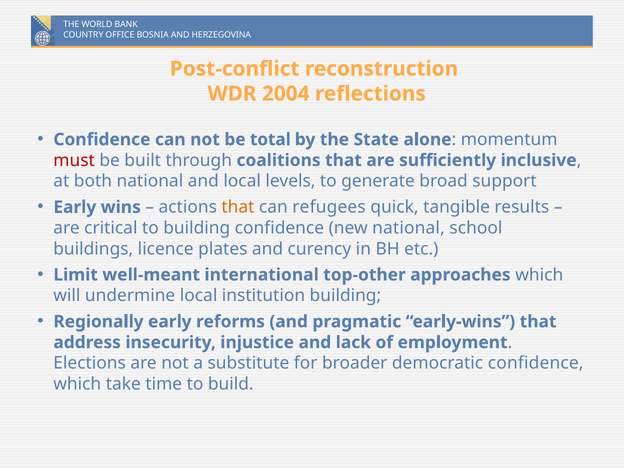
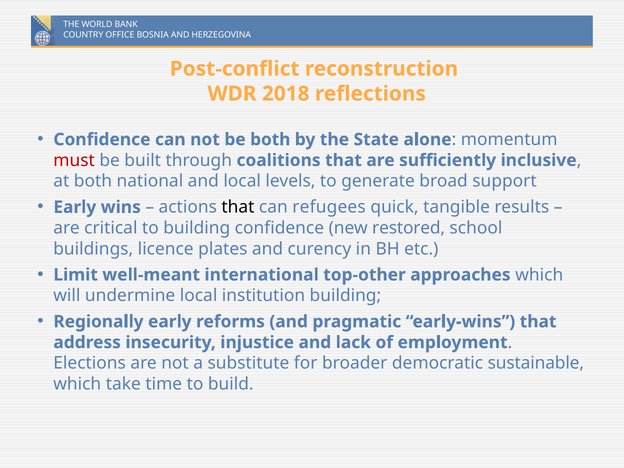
2004: 2004 -> 2018
be total: total -> both
that at (238, 207) colour: orange -> black
new national: national -> restored
democratic confidence: confidence -> sustainable
